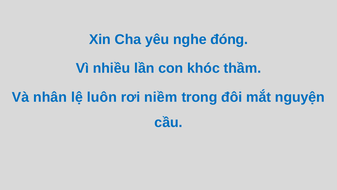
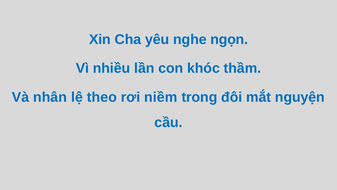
đóng: đóng -> ngọn
luôn: luôn -> theo
